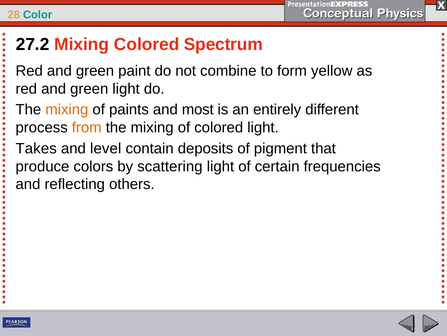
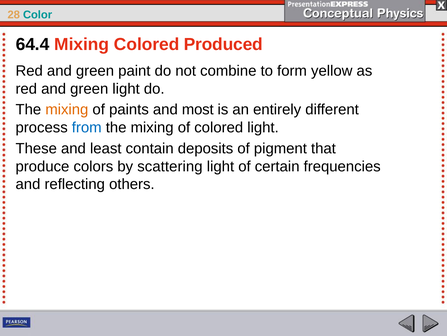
27.2: 27.2 -> 64.4
Spectrum: Spectrum -> Produced
from colour: orange -> blue
Takes: Takes -> These
level: level -> least
